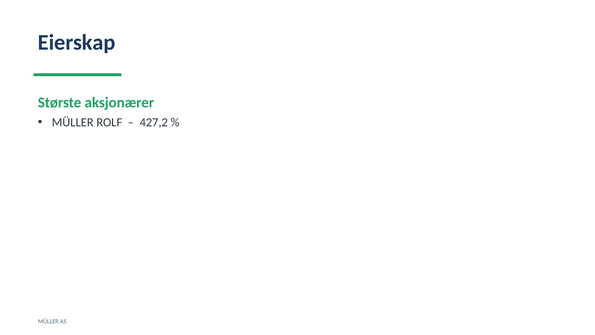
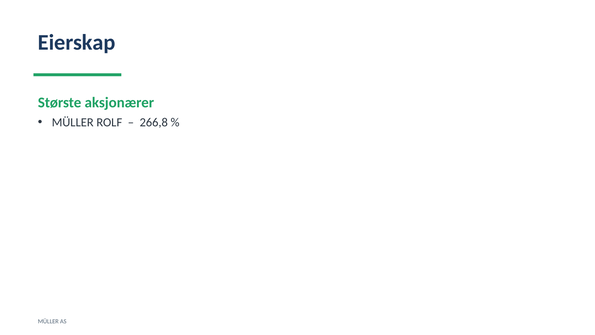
427,2: 427,2 -> 266,8
